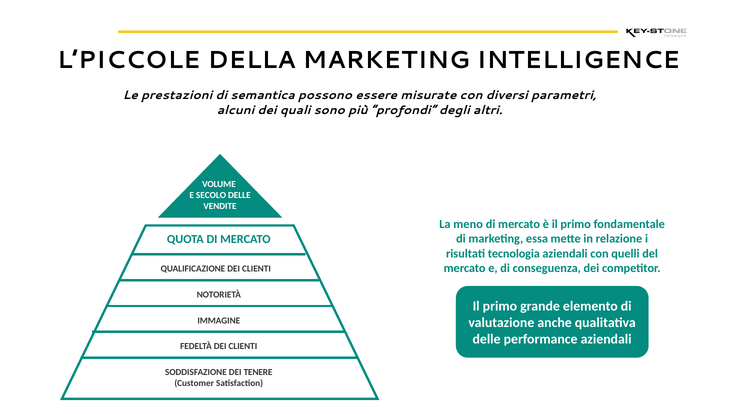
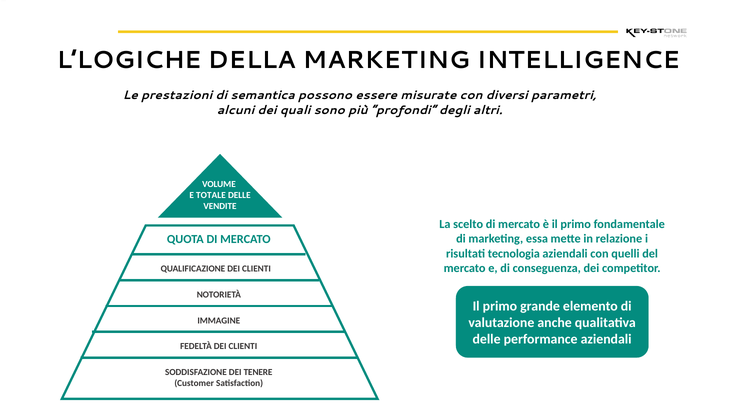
L’PICCOLE: L’PICCOLE -> L’LOGICHE
SECOLO: SECOLO -> TOTALE
meno: meno -> scelto
